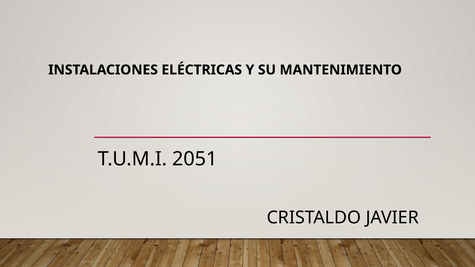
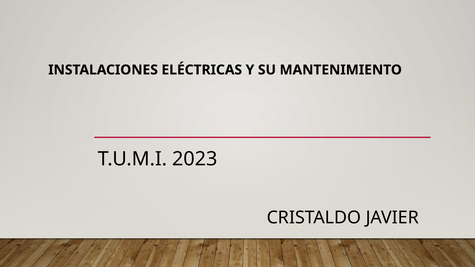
2051: 2051 -> 2023
